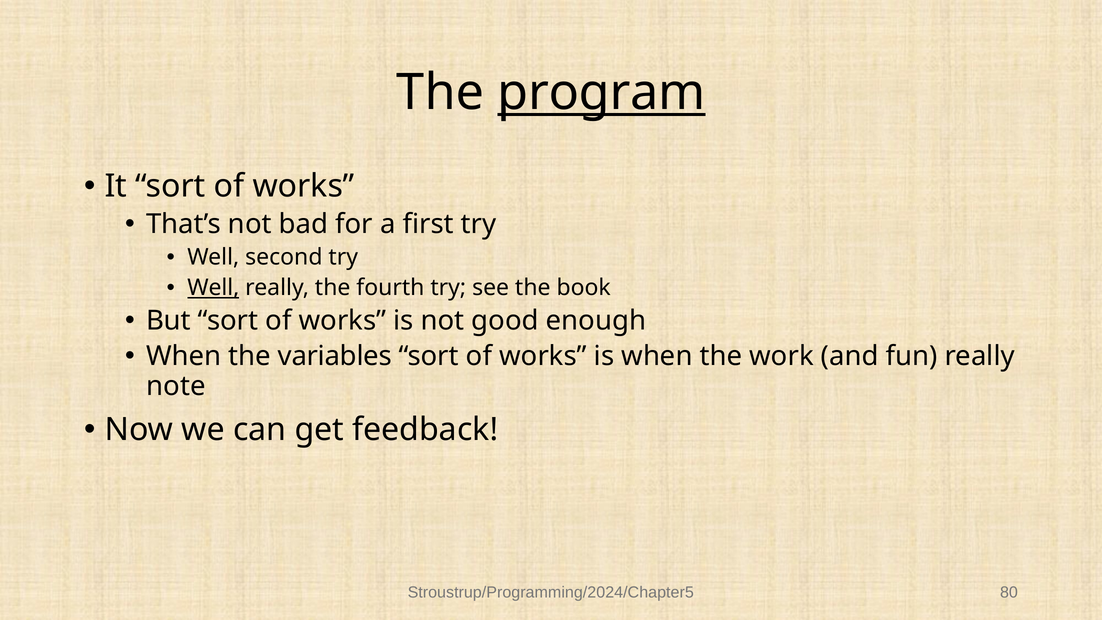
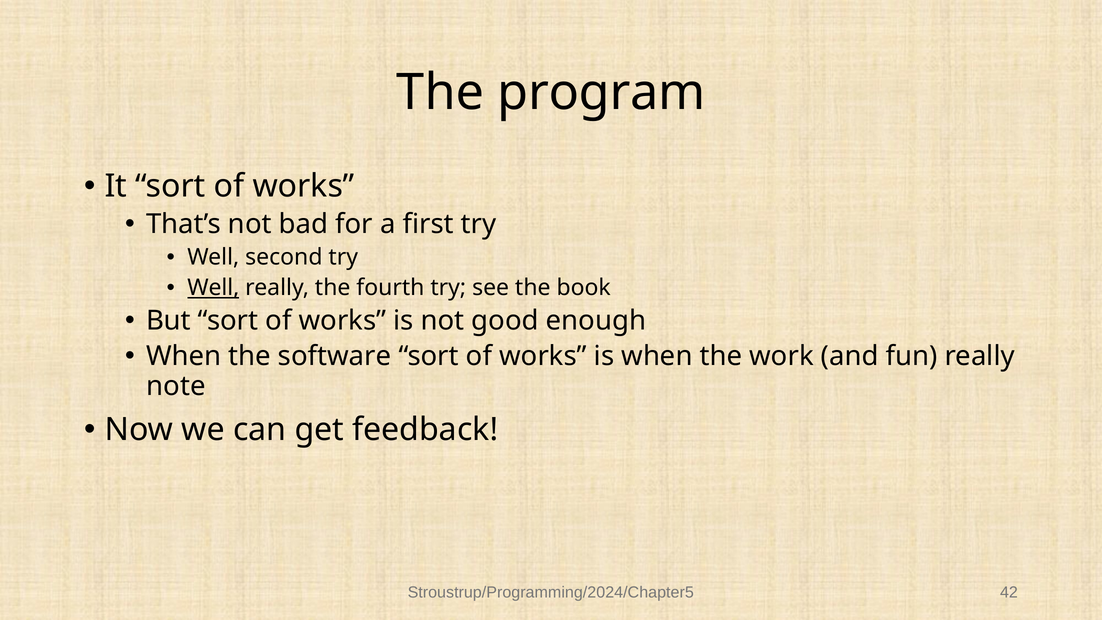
program underline: present -> none
variables: variables -> software
80: 80 -> 42
